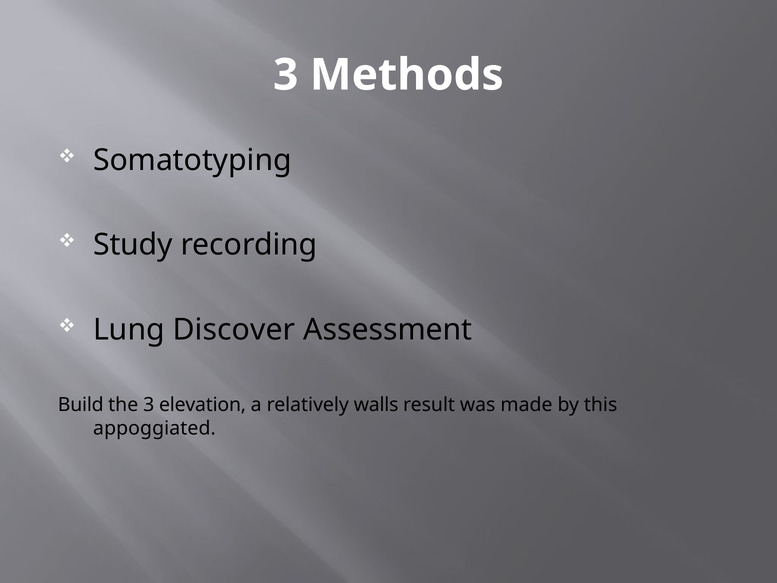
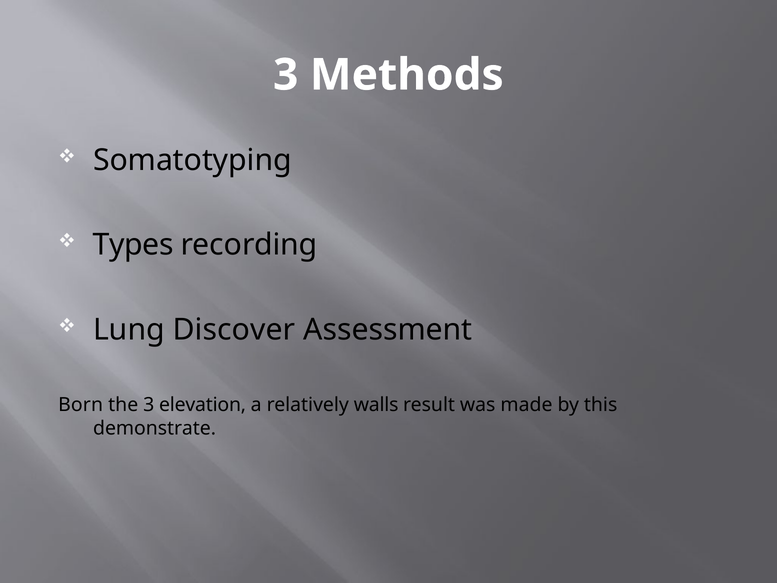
Study: Study -> Types
Build: Build -> Born
appoggiated: appoggiated -> demonstrate
